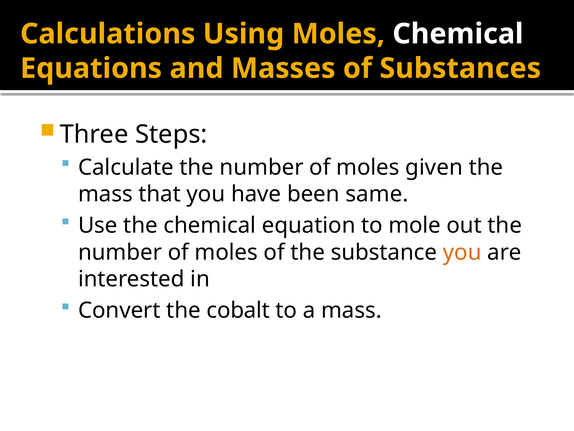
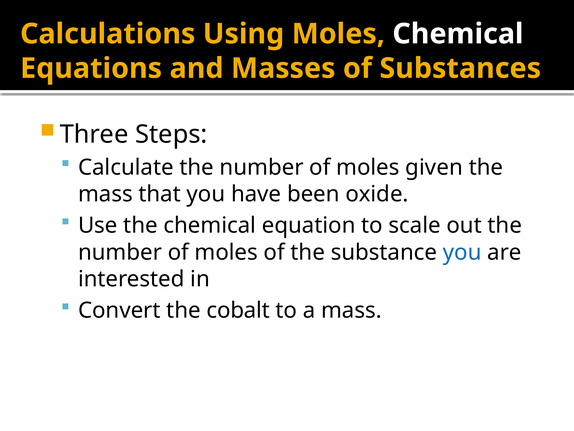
same: same -> oxide
mole: mole -> scale
you at (462, 252) colour: orange -> blue
